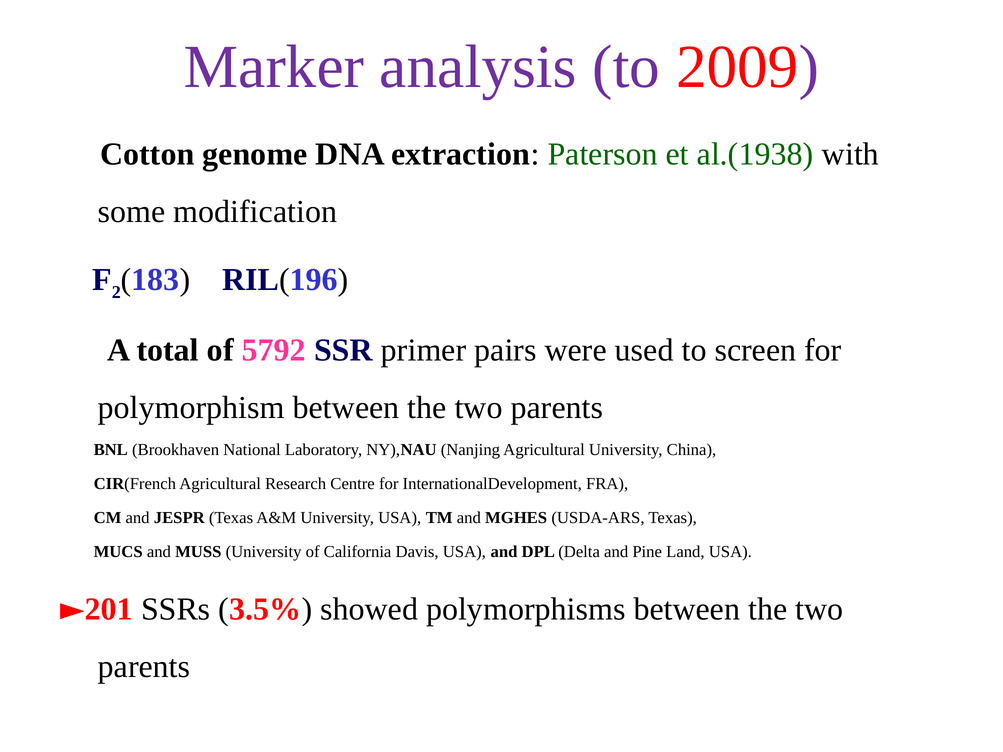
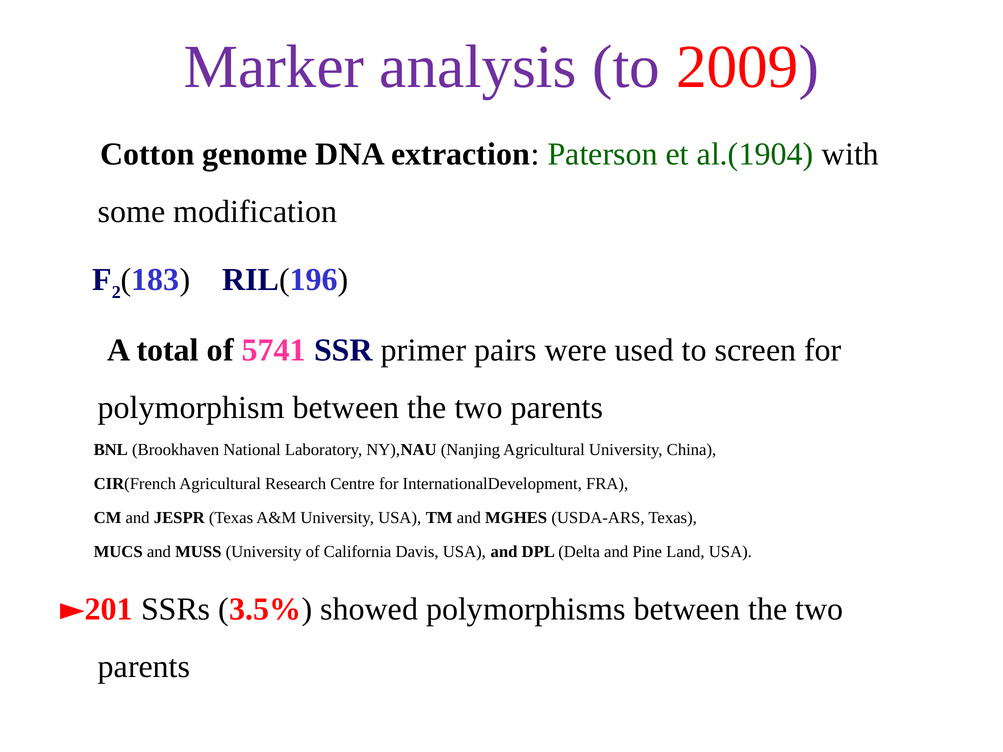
al.(1938: al.(1938 -> al.(1904
5792: 5792 -> 5741
